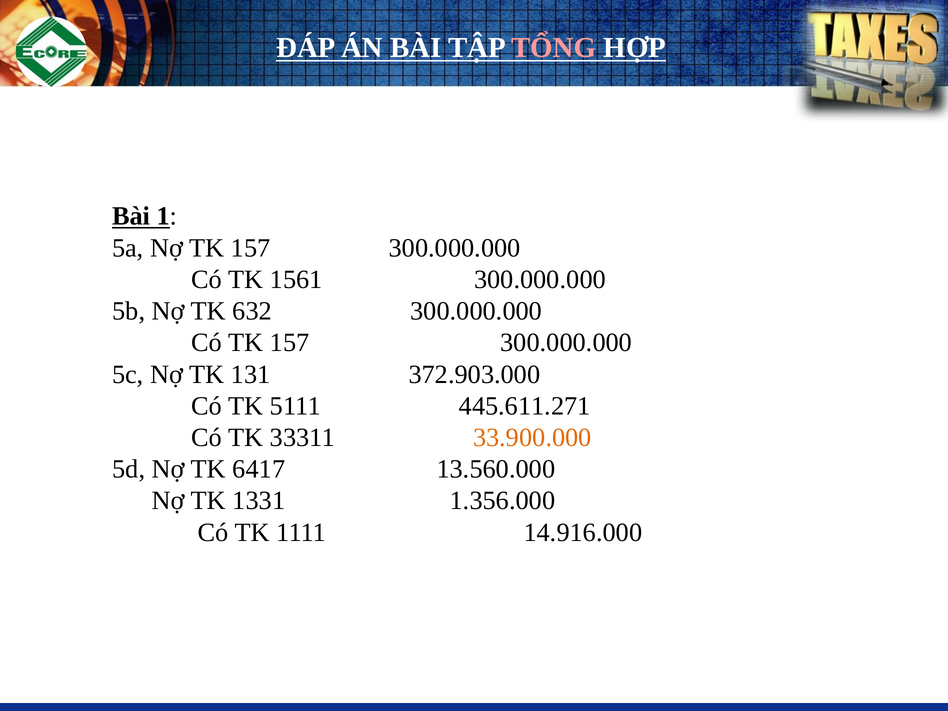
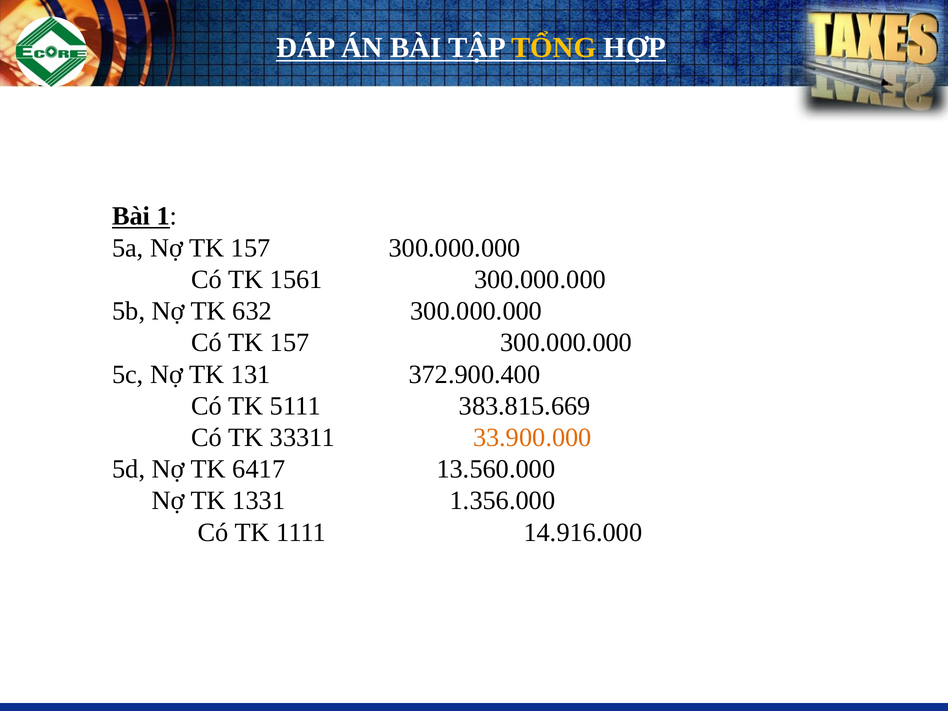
TỔNG colour: pink -> yellow
372.903.000: 372.903.000 -> 372.900.400
445.611.271: 445.611.271 -> 383.815.669
